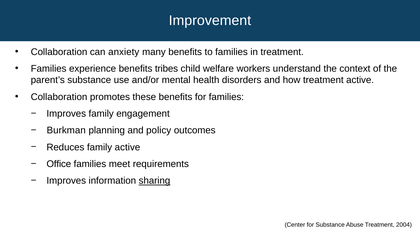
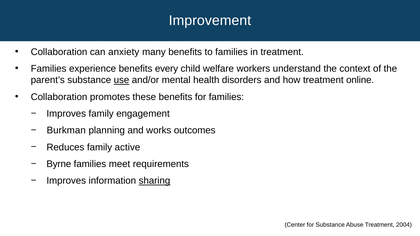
tribes: tribes -> every
use underline: none -> present
treatment active: active -> online
policy: policy -> works
Office: Office -> Byrne
